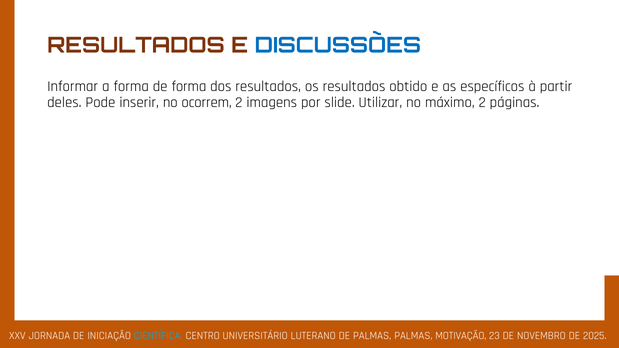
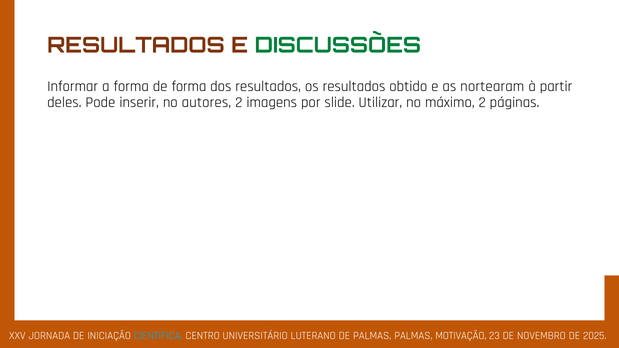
DISCUSSÕES colour: blue -> green
específicos: específicos -> nortearam
ocorrem: ocorrem -> autores
